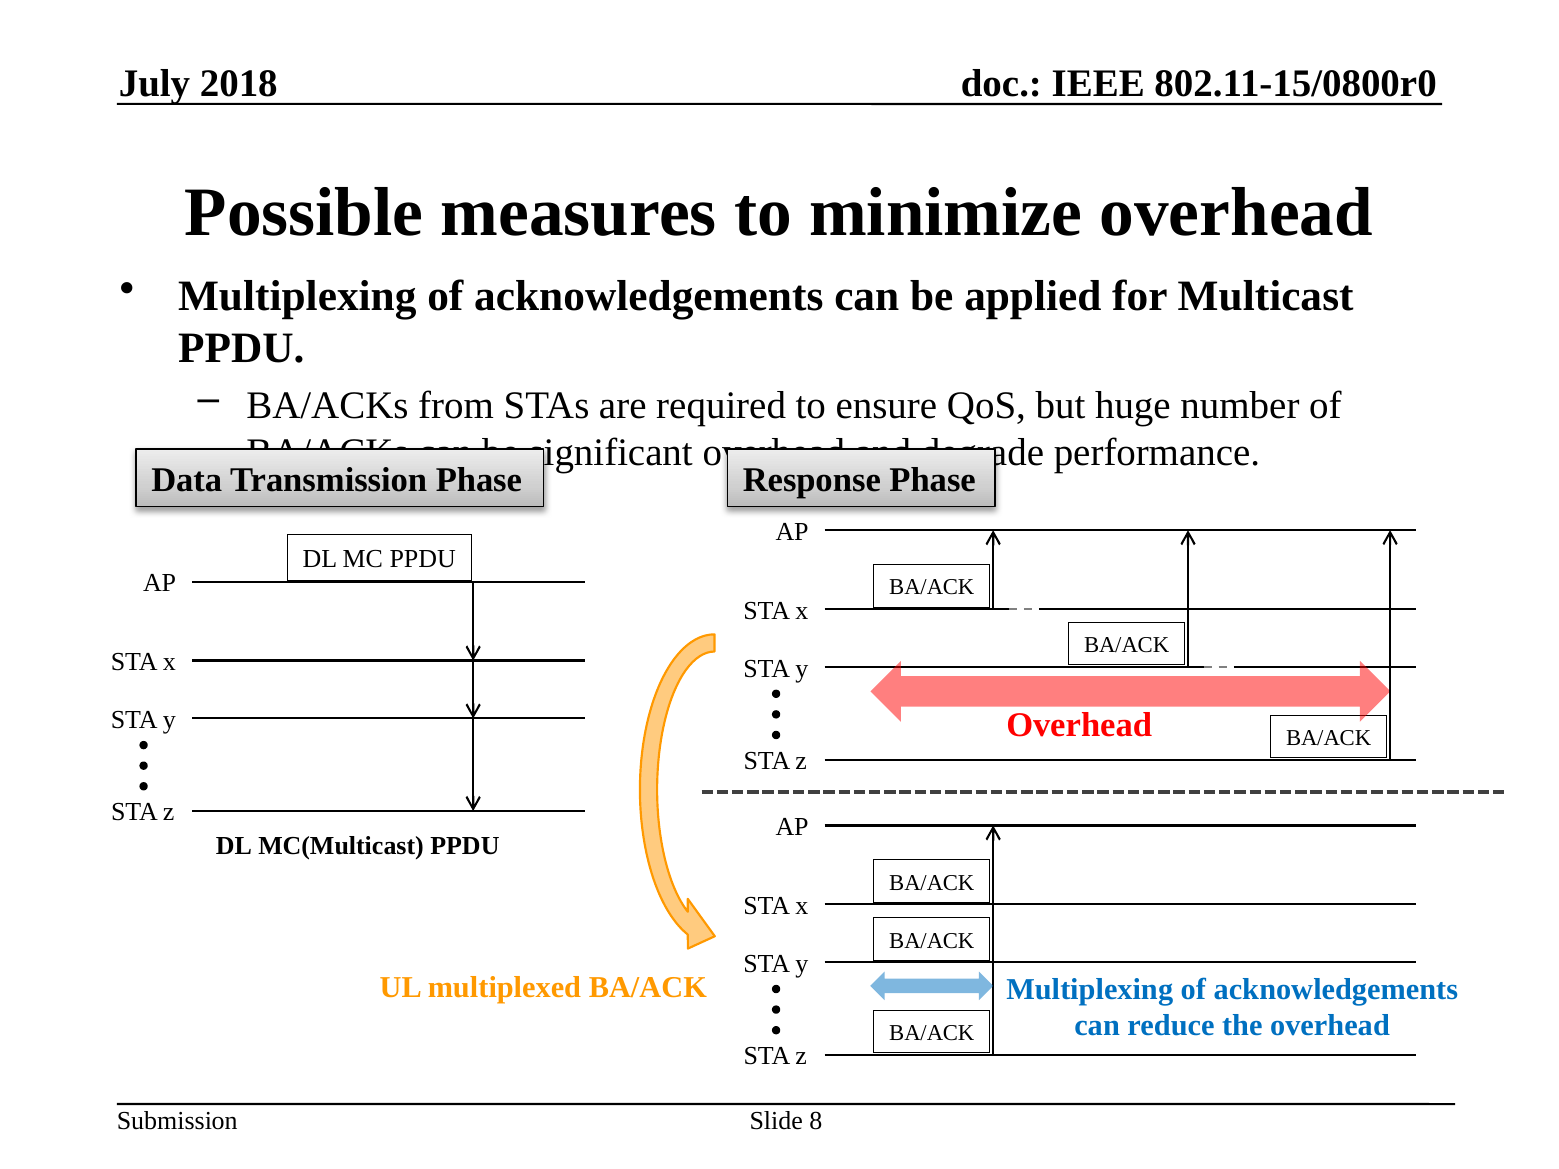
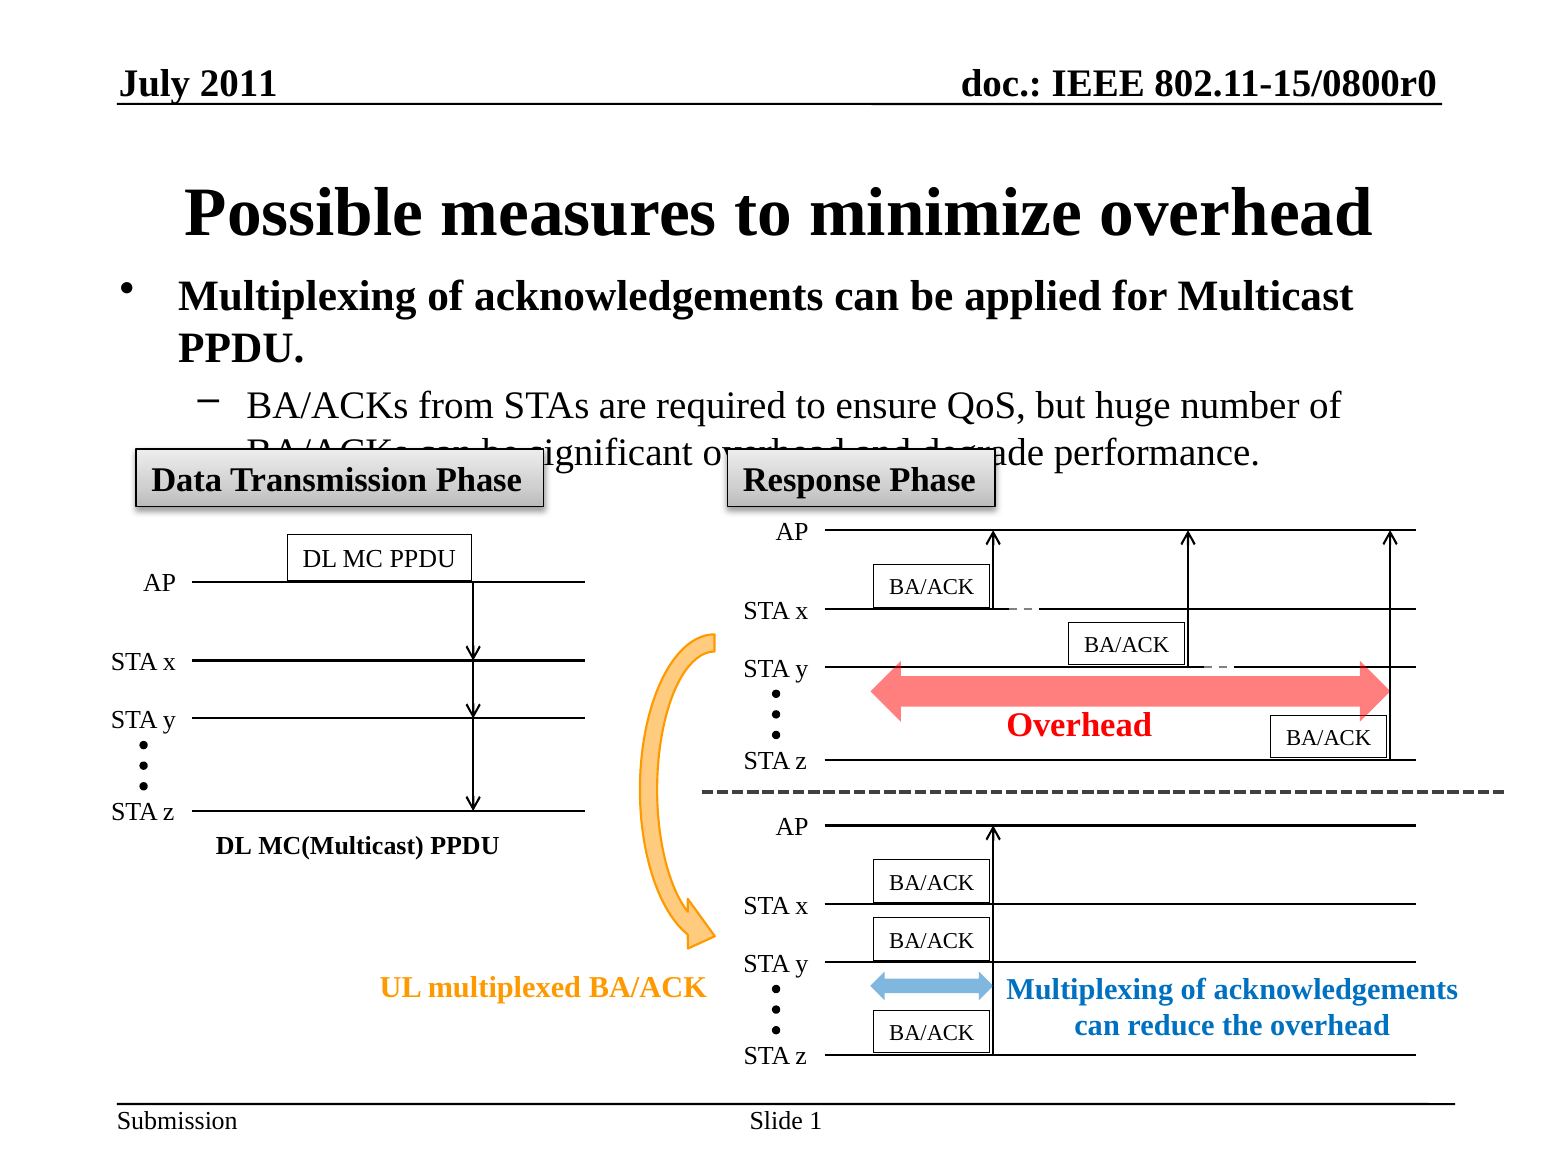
2018: 2018 -> 2011
8: 8 -> 1
